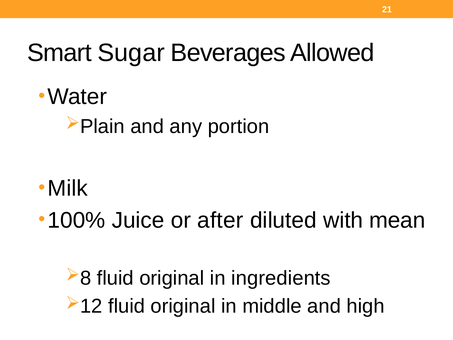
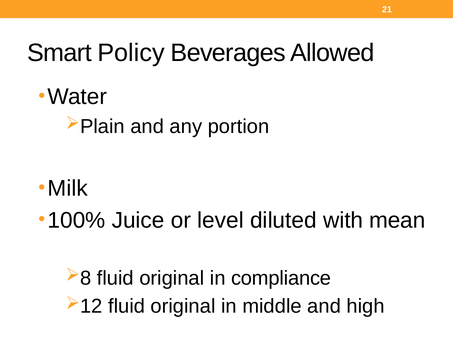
Sugar: Sugar -> Policy
after: after -> level
ingredients: ingredients -> compliance
